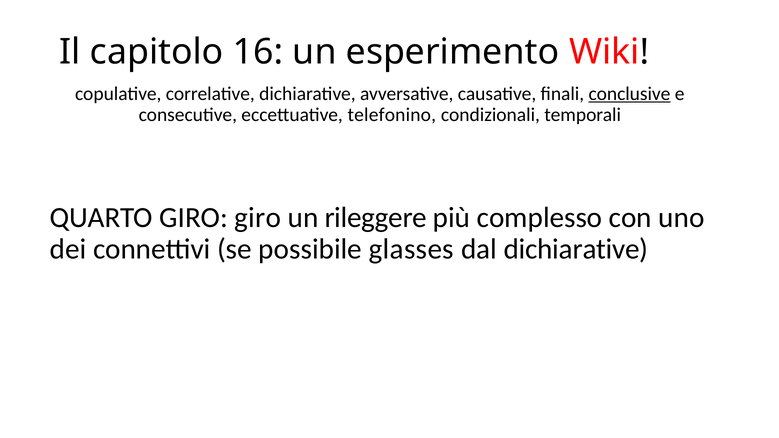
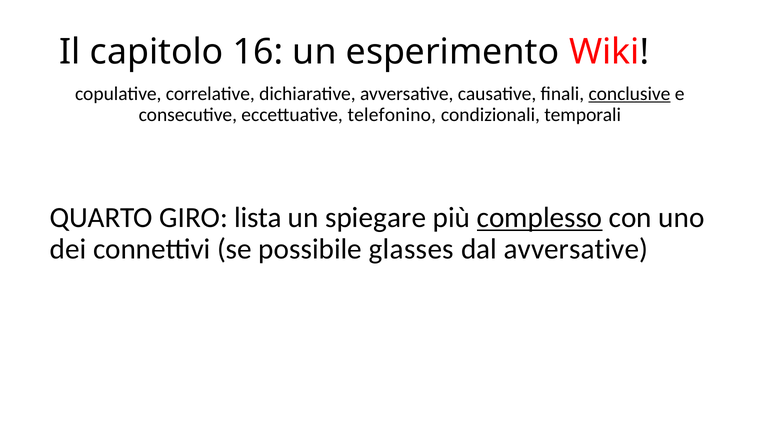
GIRO giro: giro -> lista
rileggere: rileggere -> spiegare
complesso underline: none -> present
dal dichiarative: dichiarative -> avversative
